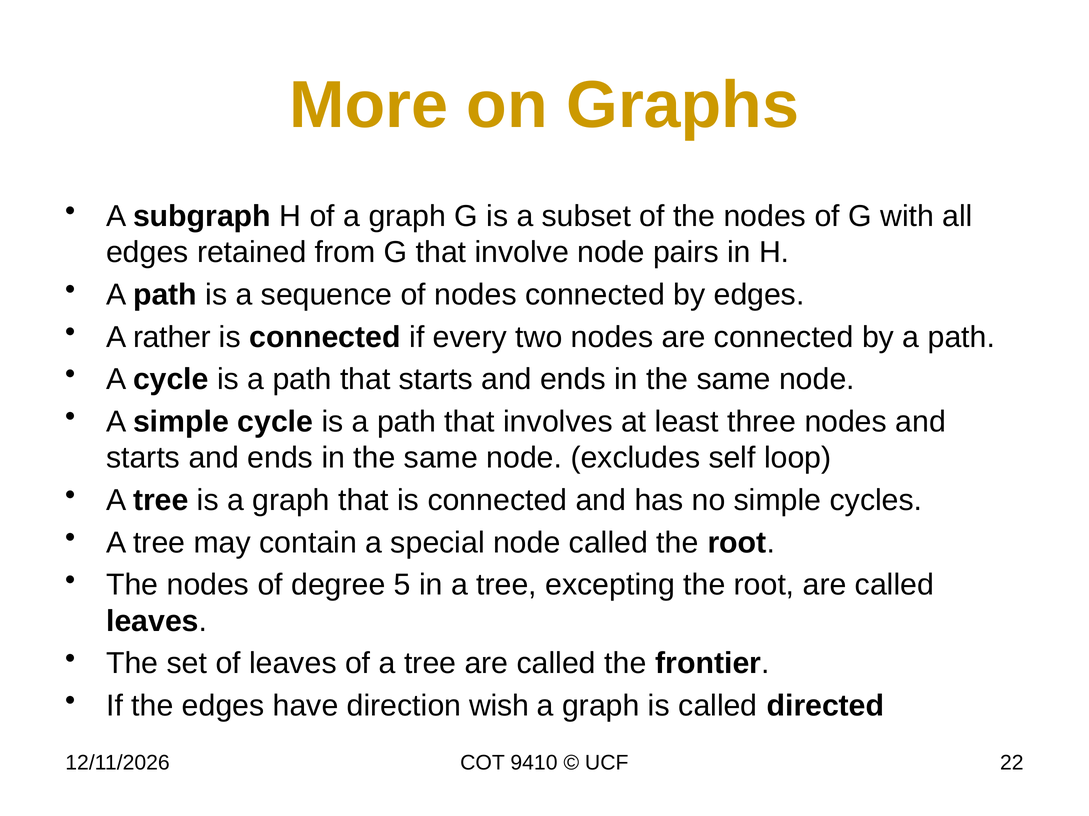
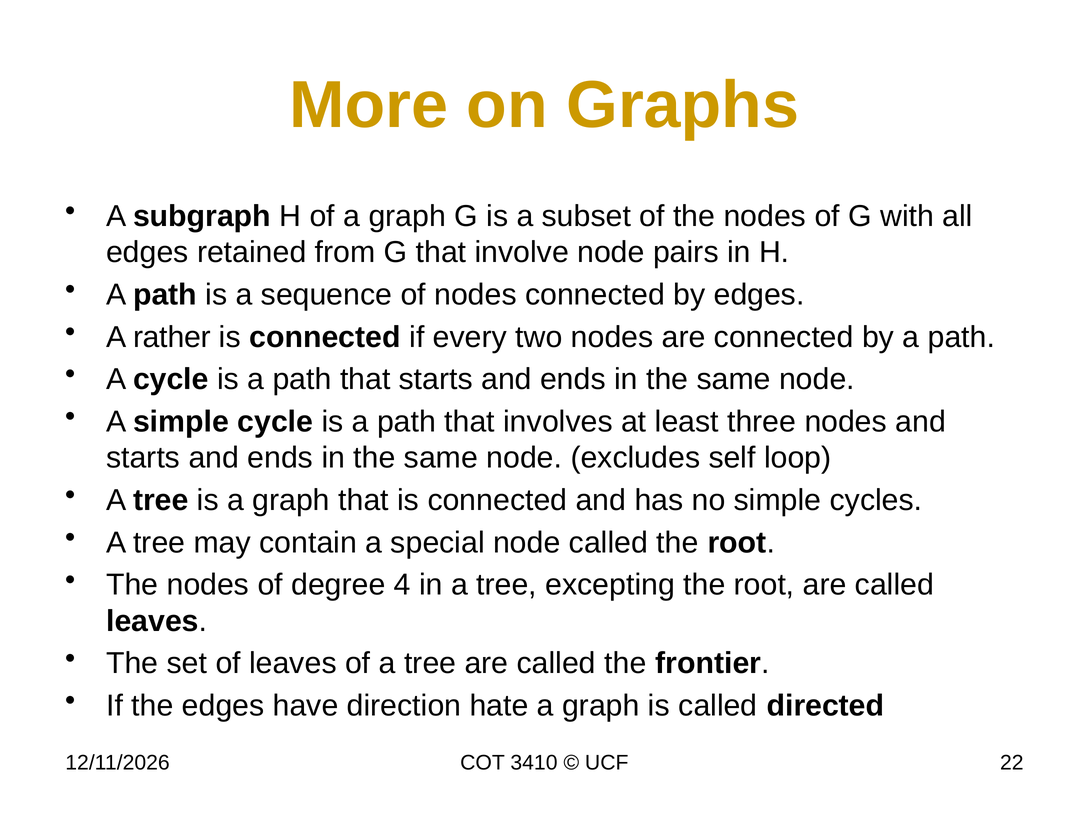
5: 5 -> 4
wish: wish -> hate
9410: 9410 -> 3410
